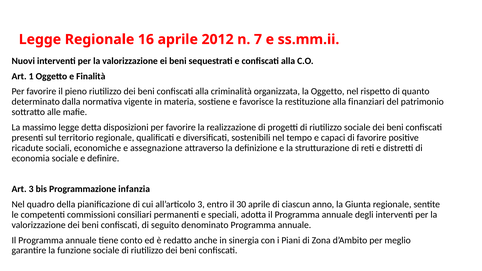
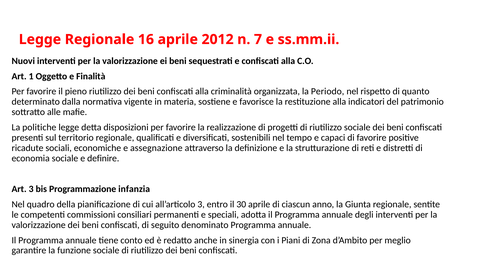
la Oggetto: Oggetto -> Periodo
finanziari: finanziari -> indicatori
massimo: massimo -> politiche
